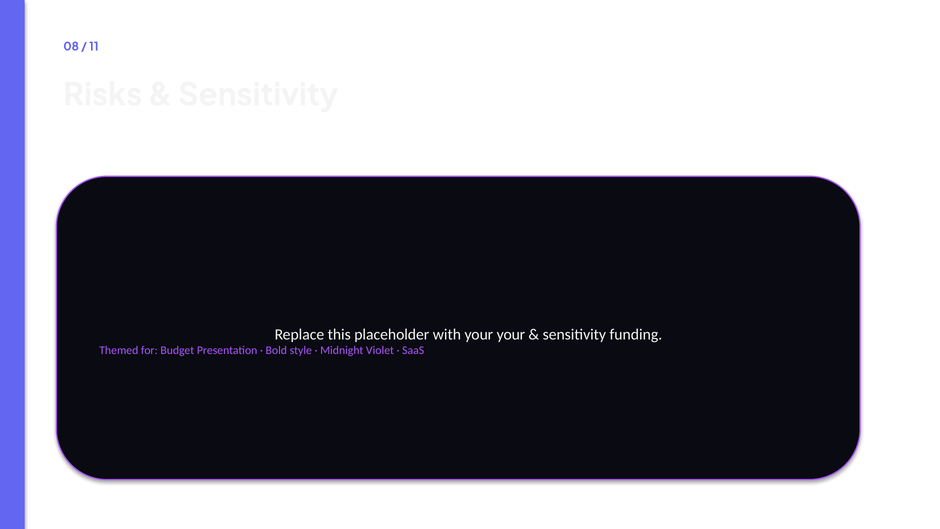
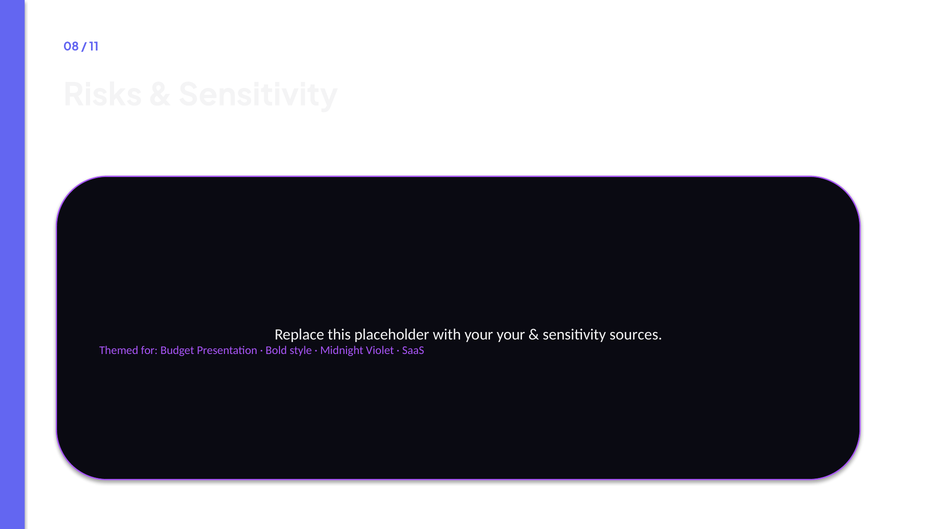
funding: funding -> sources
